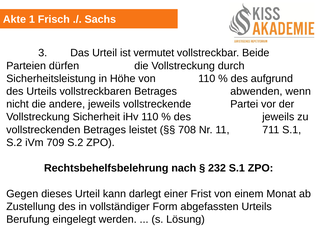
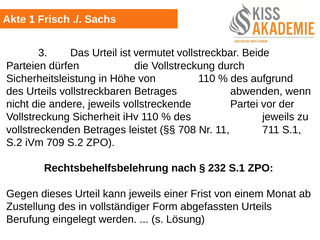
kann darlegt: darlegt -> jeweils
